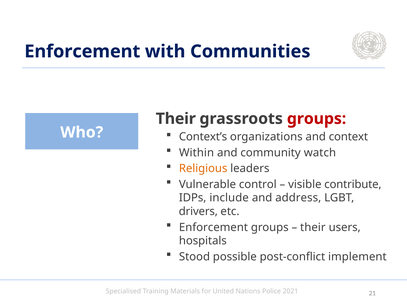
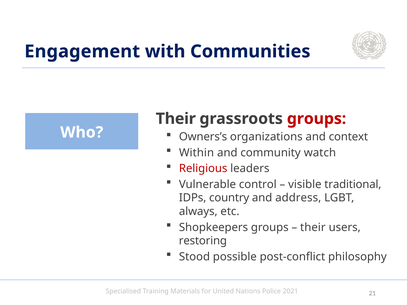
Enforcement at (82, 51): Enforcement -> Engagement
Context’s: Context’s -> Owners’s
Religious colour: orange -> red
contribute: contribute -> traditional
include: include -> country
drivers: drivers -> always
Enforcement at (213, 227): Enforcement -> Shopkeepers
hospitals: hospitals -> restoring
implement: implement -> philosophy
